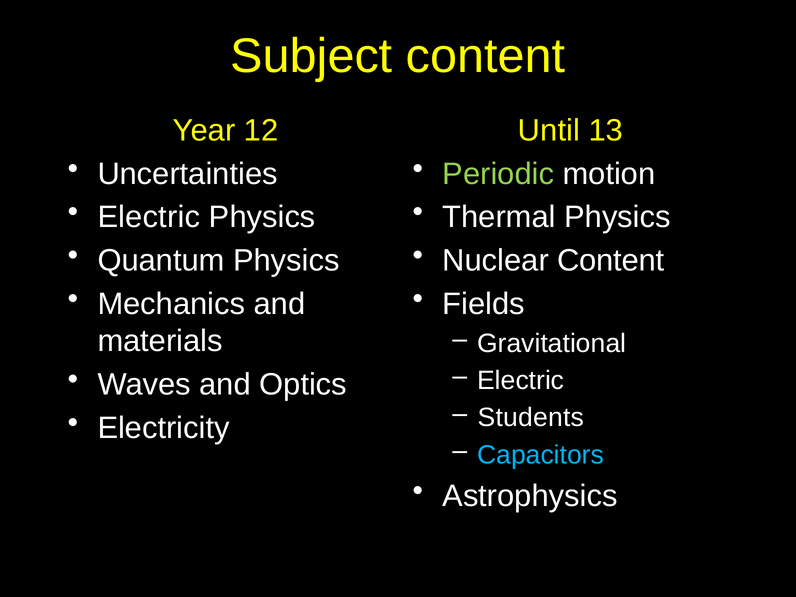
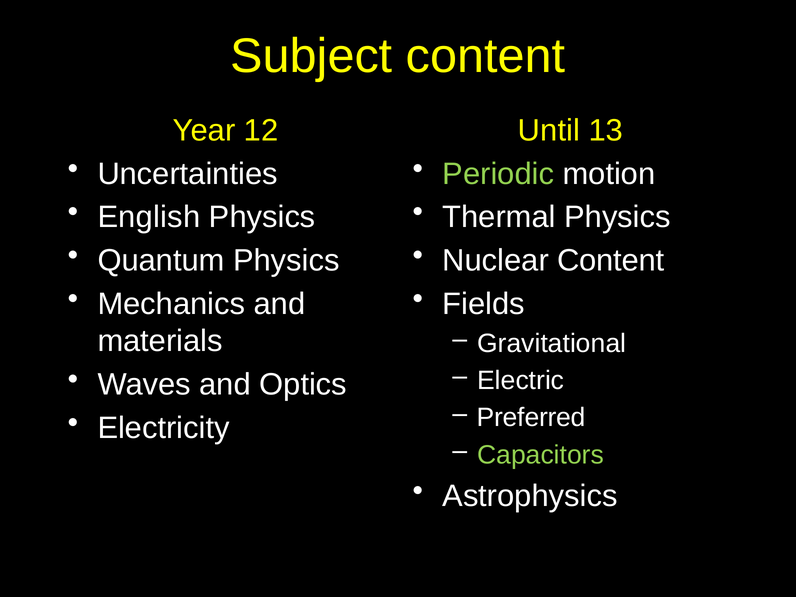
Electric at (149, 217): Electric -> English
Students: Students -> Preferred
Capacitors colour: light blue -> light green
